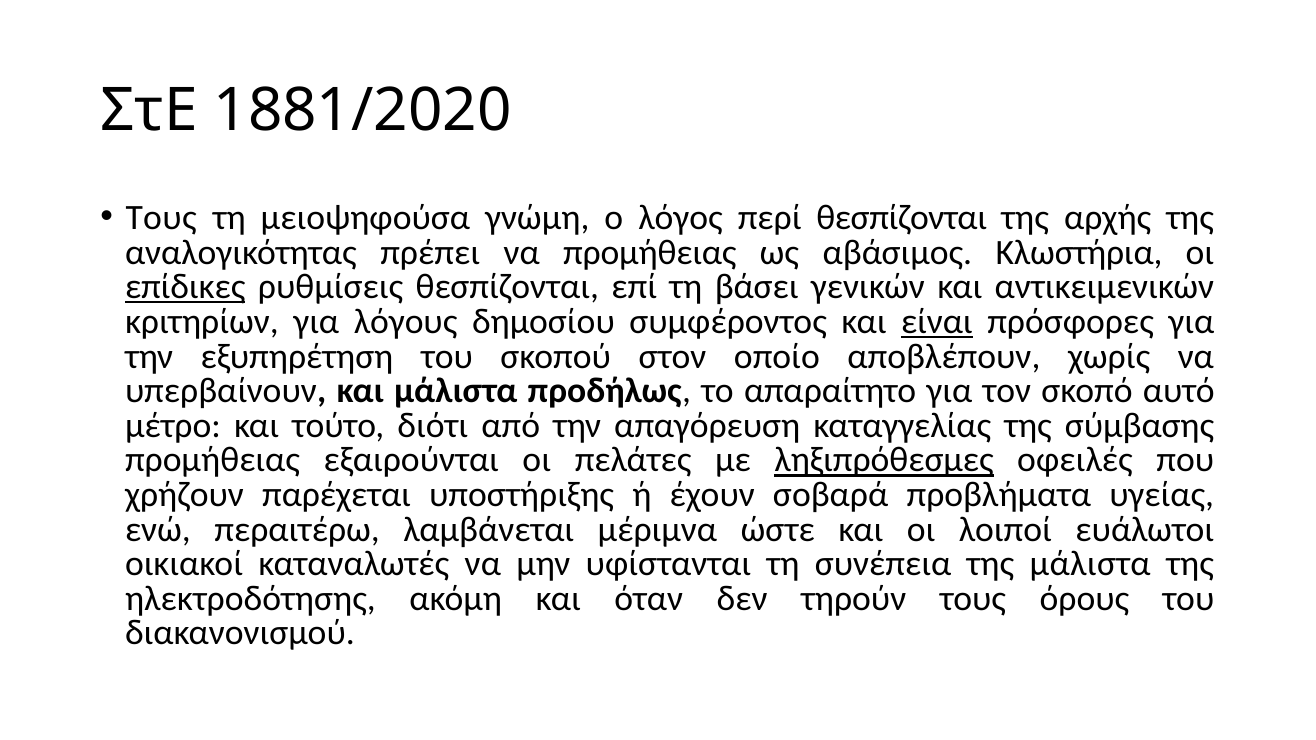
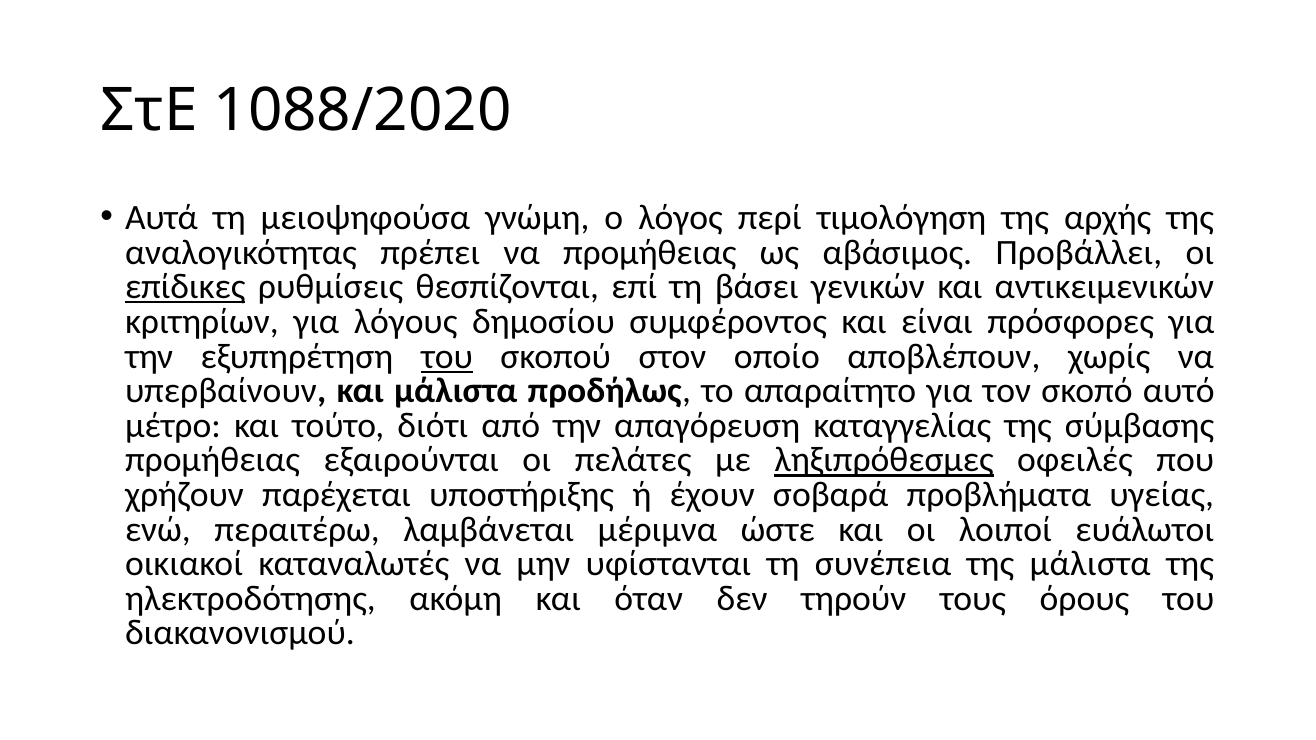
1881/2020: 1881/2020 -> 1088/2020
Τους at (161, 218): Τους -> Αυτά
περί θεσπίζονται: θεσπίζονται -> τιμολόγηση
Κλωστήρια: Κλωστήρια -> Προβάλλει
είναι underline: present -> none
του at (447, 356) underline: none -> present
